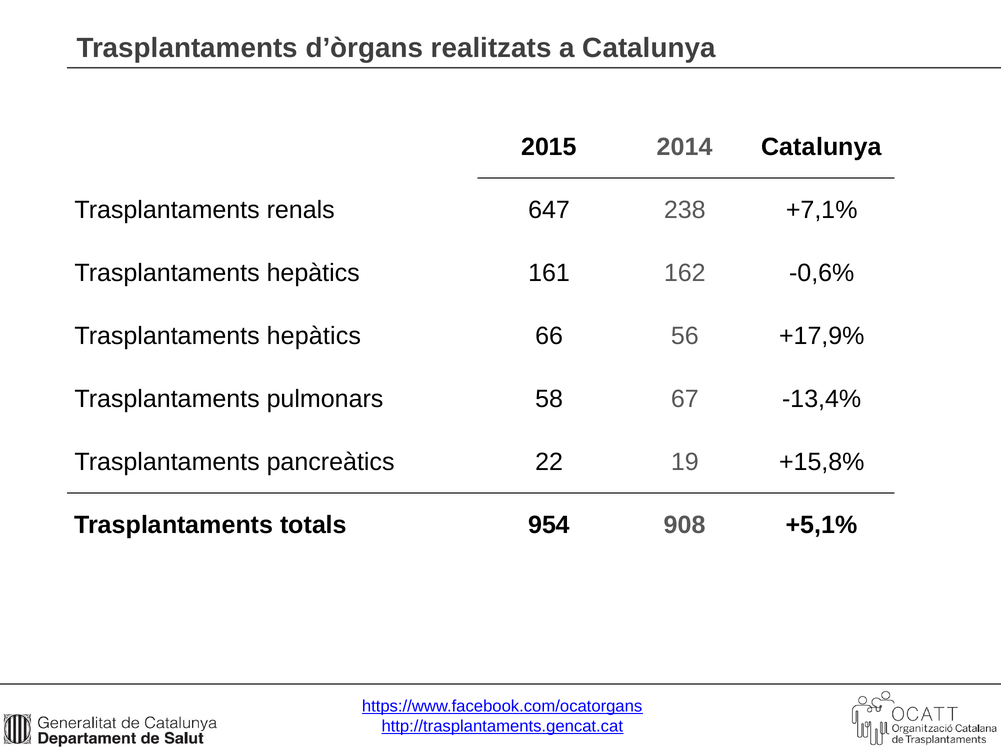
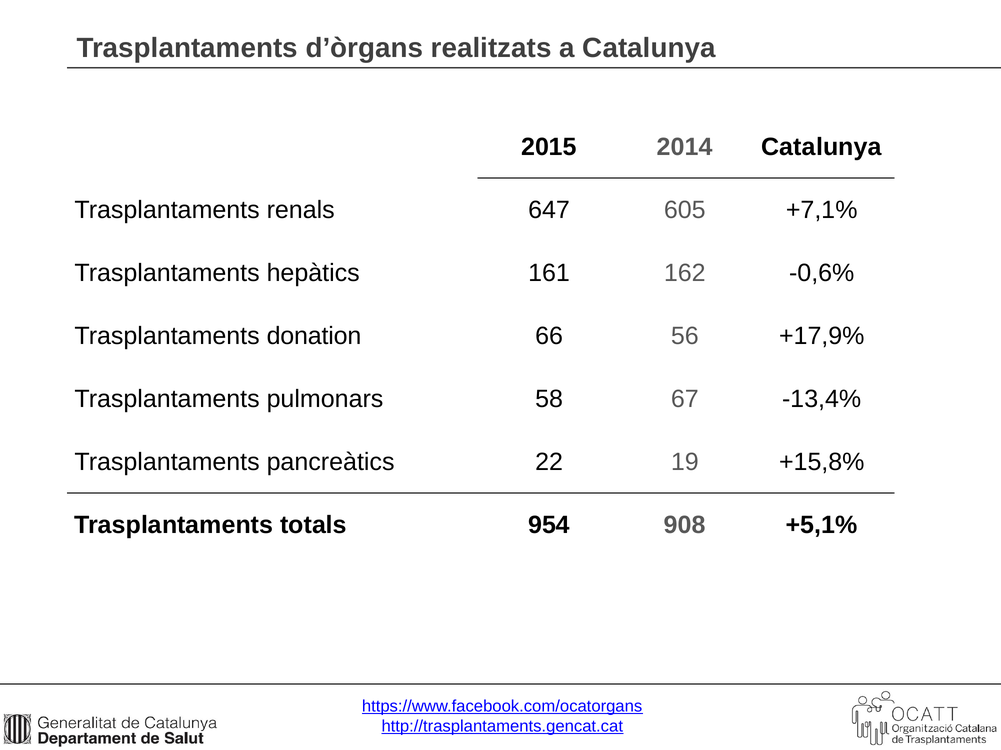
238: 238 -> 605
hepàtics at (314, 336): hepàtics -> donation
